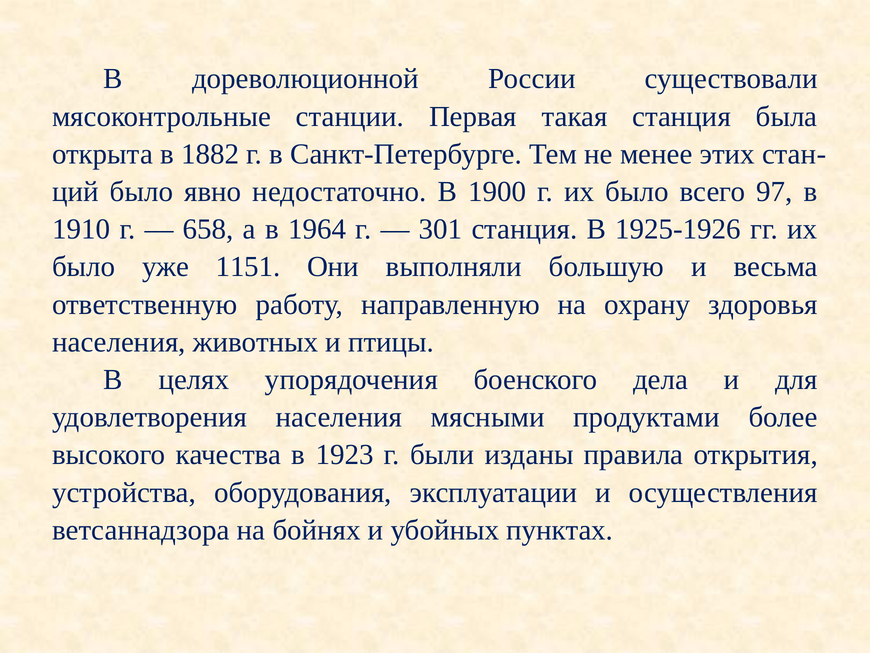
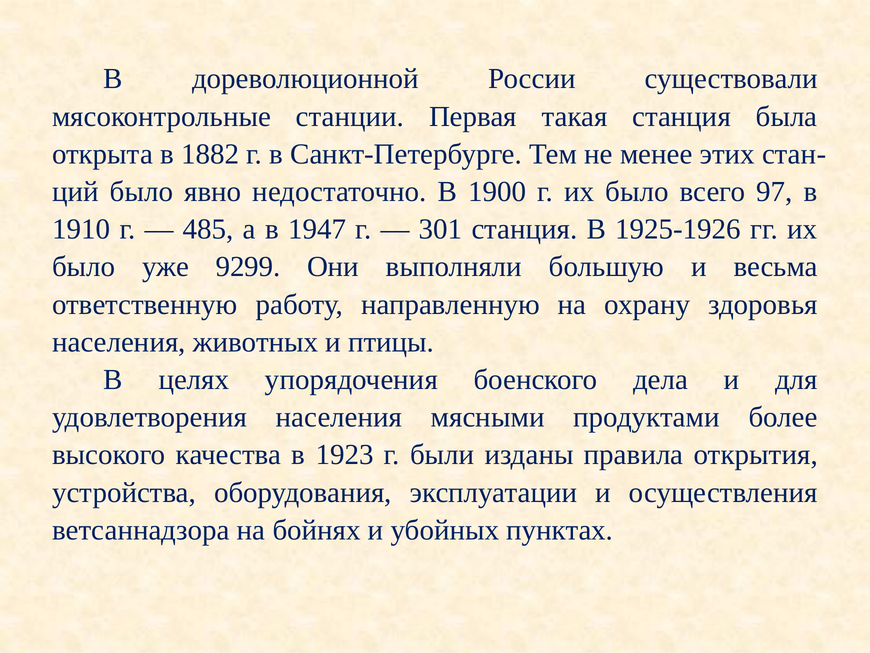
658: 658 -> 485
1964: 1964 -> 1947
1151: 1151 -> 9299
